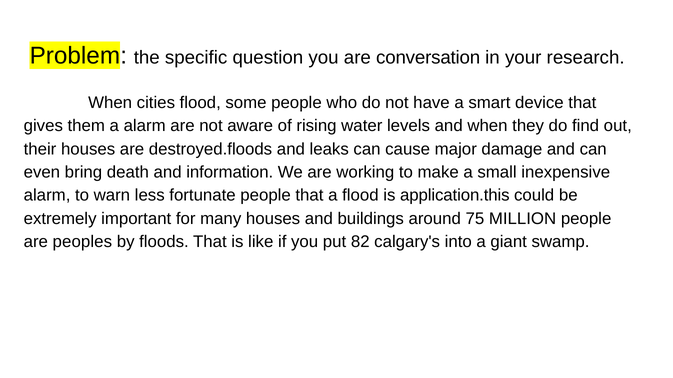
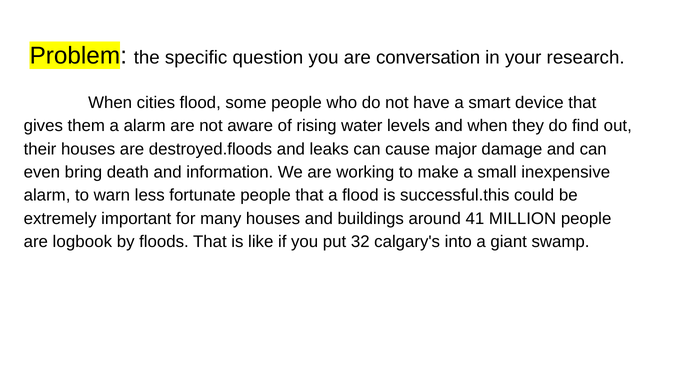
application.this: application.this -> successful.this
75: 75 -> 41
peoples: peoples -> logbook
82: 82 -> 32
